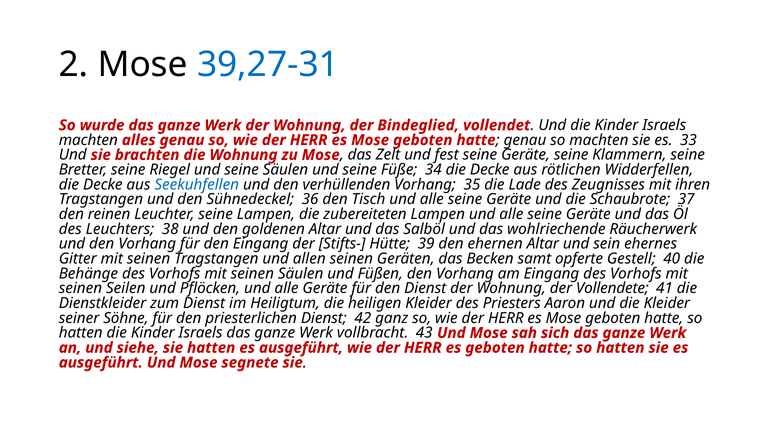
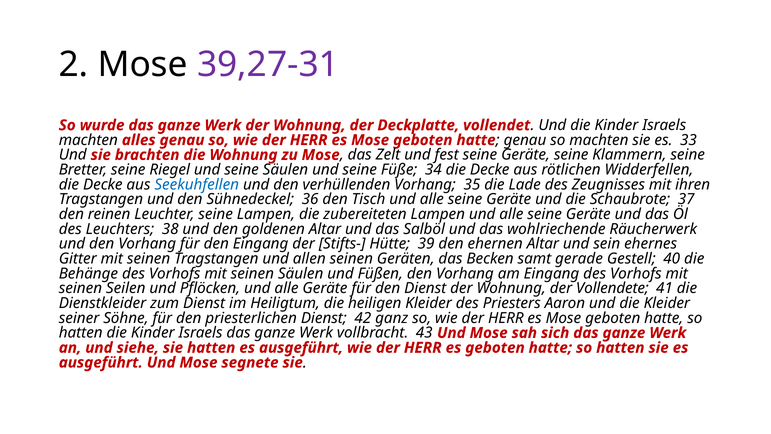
39,27-31 colour: blue -> purple
Bindeglied: Bindeglied -> Deckplatte
opferte: opferte -> gerade
